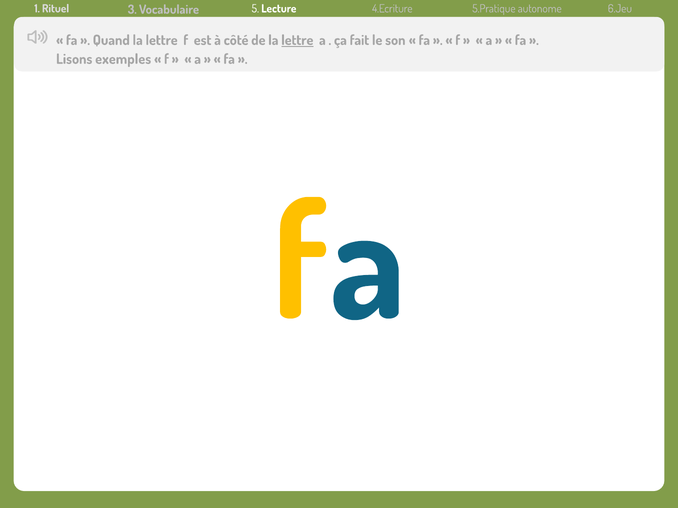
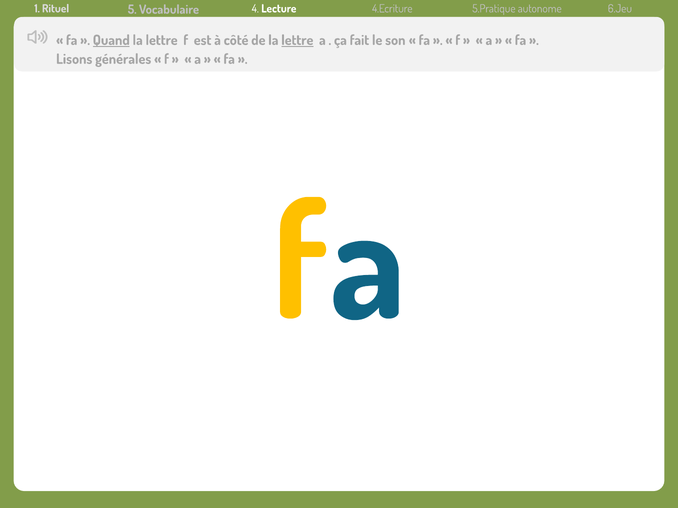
3: 3 -> 5
5: 5 -> 4
Quand underline: none -> present
exemples: exemples -> générales
